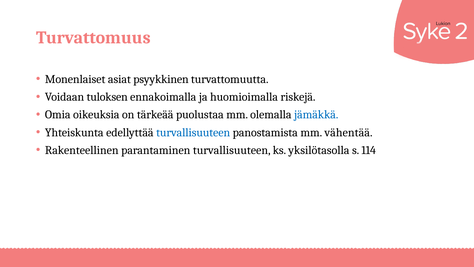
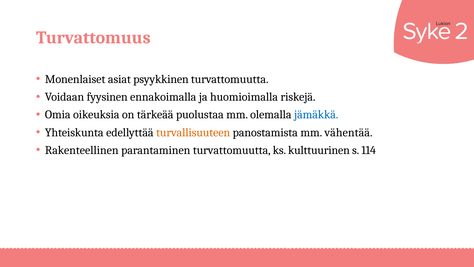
tuloksen: tuloksen -> fyysinen
turvallisuuteen at (193, 132) colour: blue -> orange
parantaminen turvallisuuteen: turvallisuuteen -> turvattomuutta
yksilötasolla: yksilötasolla -> kulttuurinen
